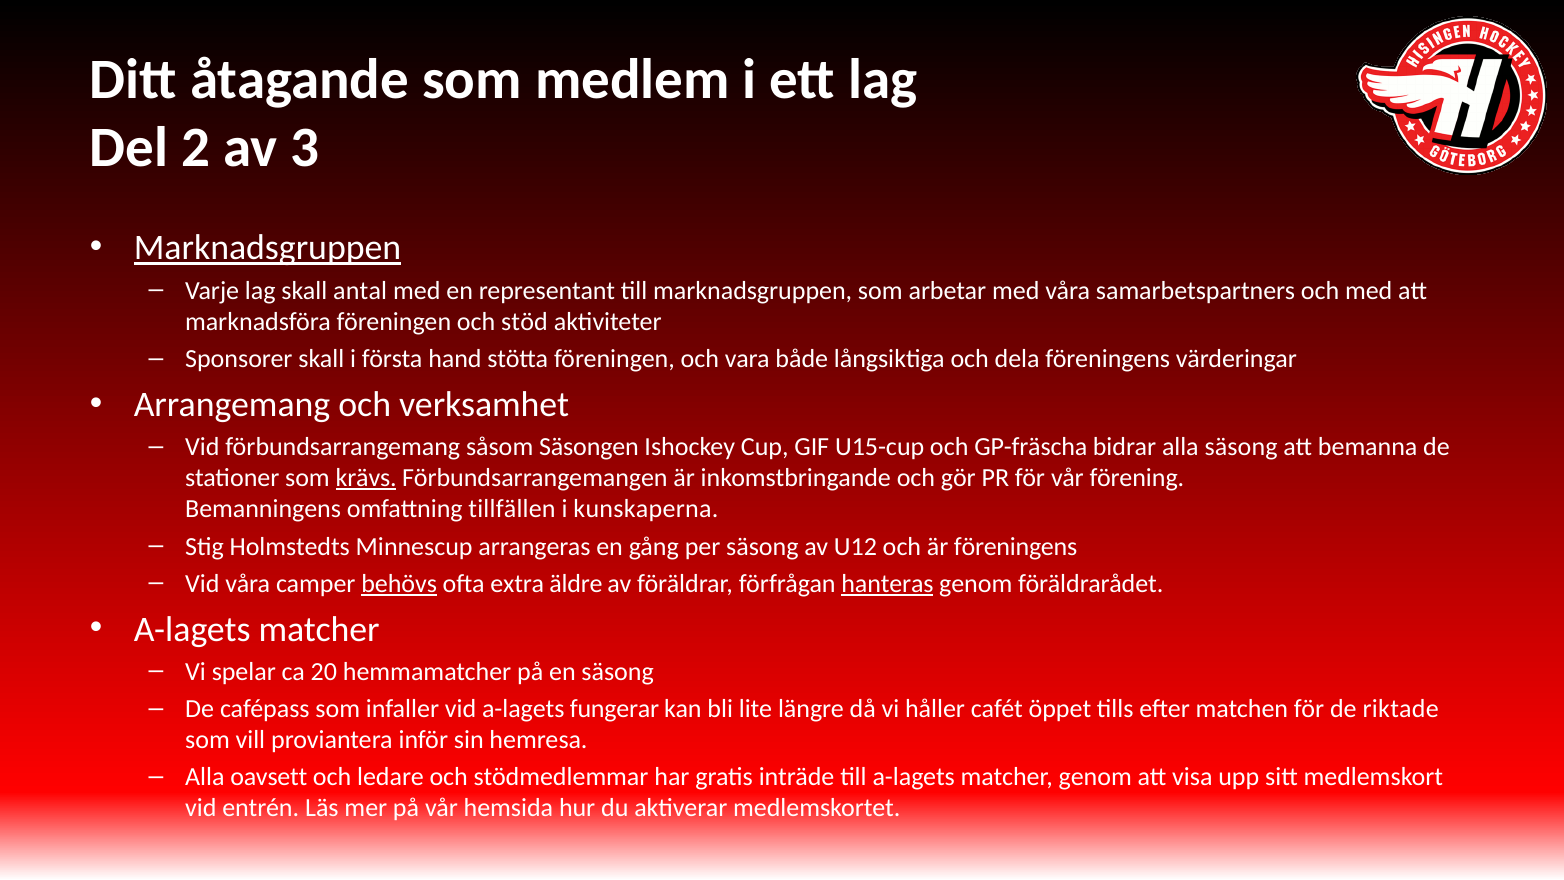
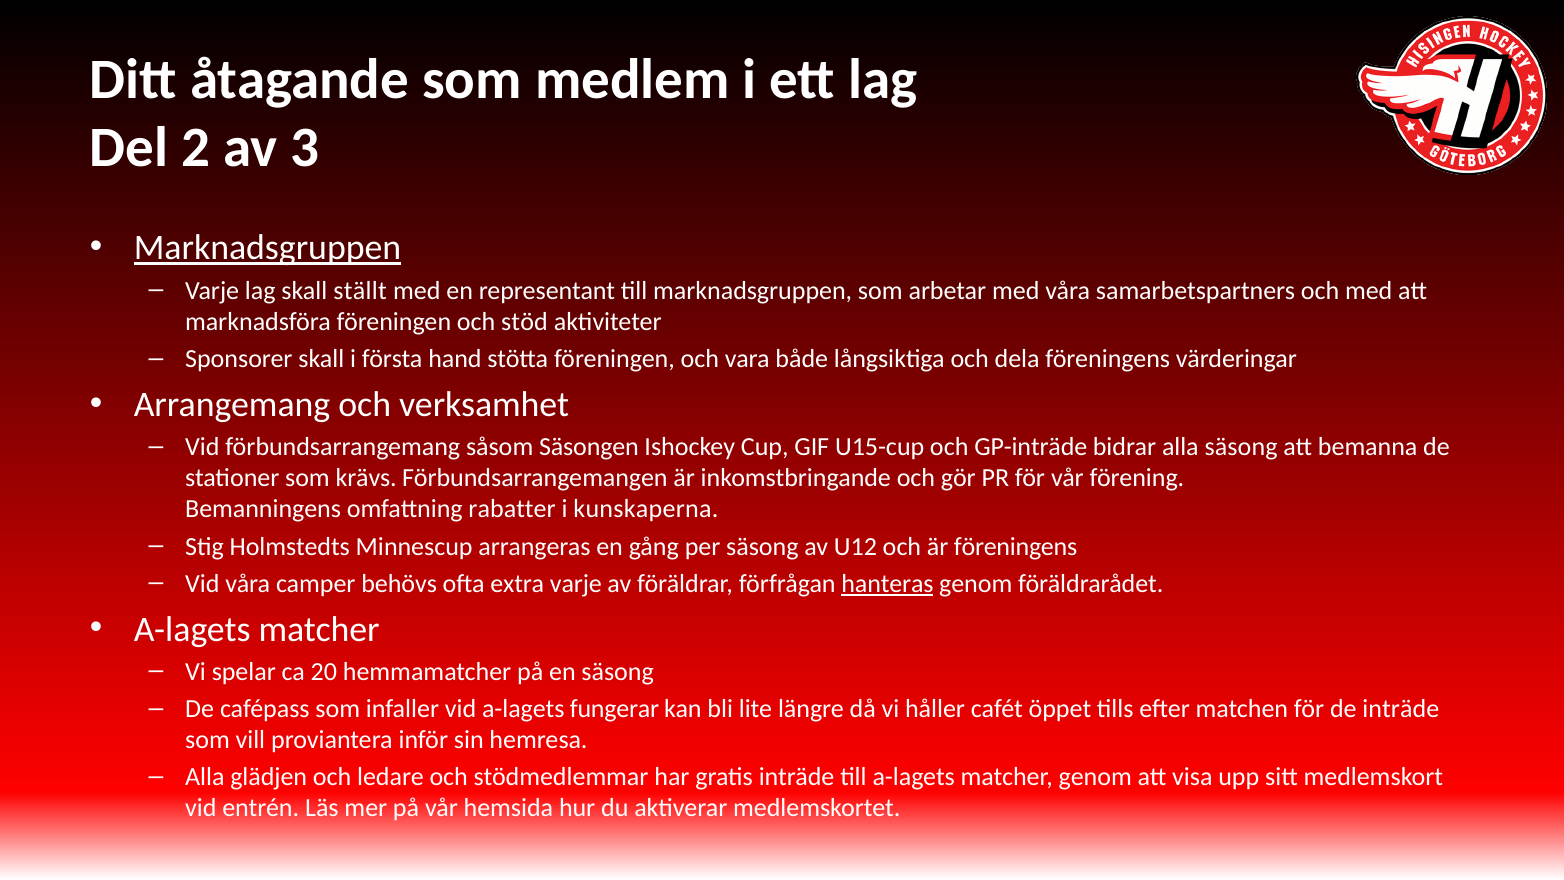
antal: antal -> ställt
GP-fräscha: GP-fräscha -> GP-inträde
krävs underline: present -> none
tillfällen: tillfällen -> rabatter
behövs underline: present -> none
extra äldre: äldre -> varje
de riktade: riktade -> inträde
oavsett: oavsett -> glädjen
